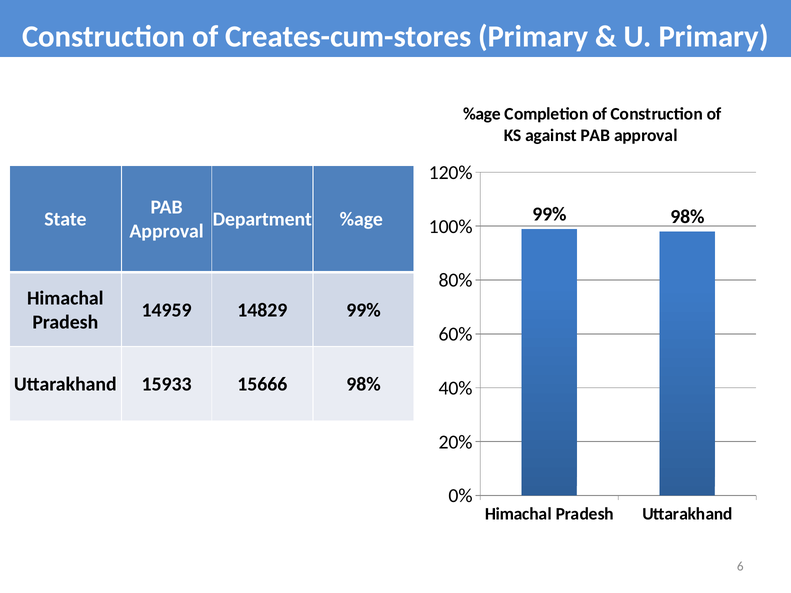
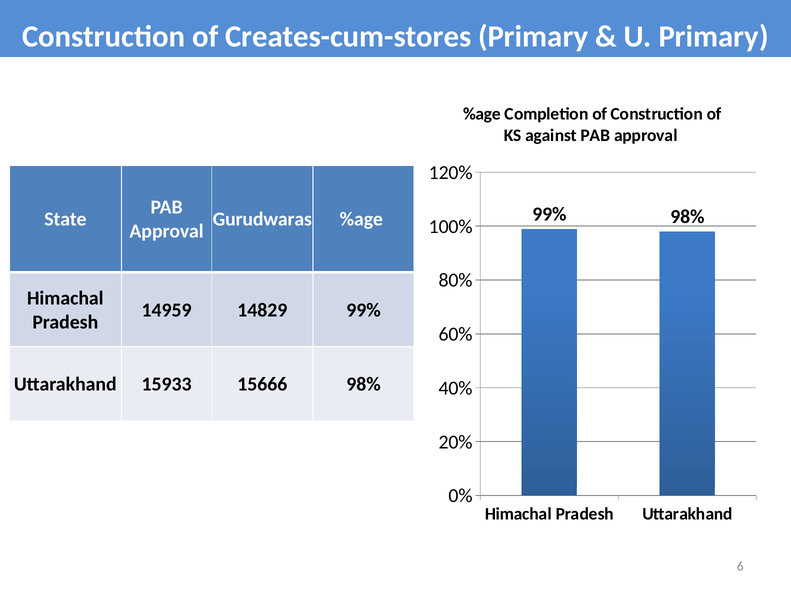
Department: Department -> Gurudwaras
